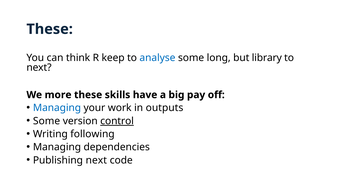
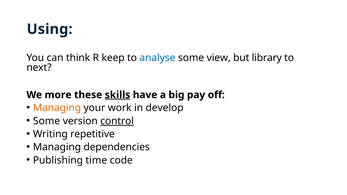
These at (50, 29): These -> Using
long: long -> view
skills underline: none -> present
Managing at (57, 108) colour: blue -> orange
outputs: outputs -> develop
following: following -> repetitive
Publishing next: next -> time
